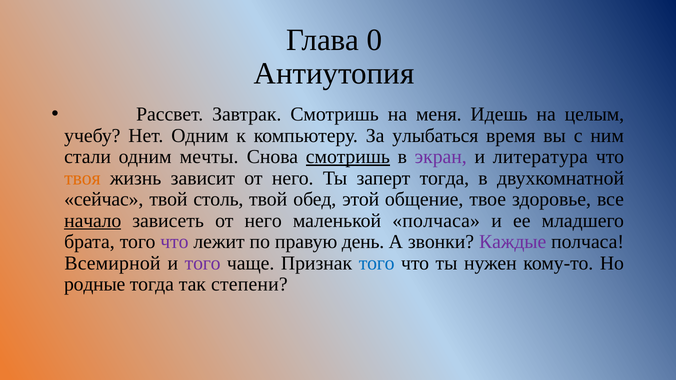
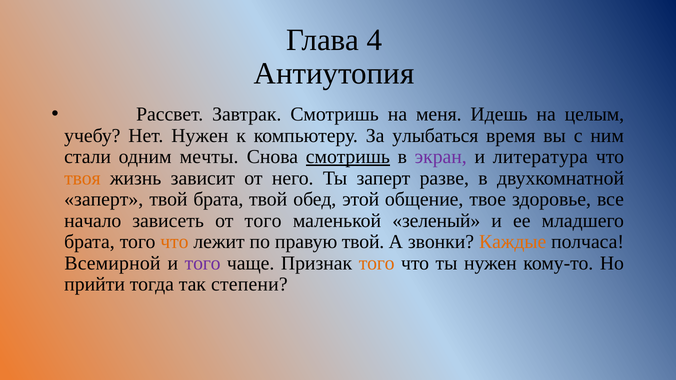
0: 0 -> 4
Нет Одним: Одним -> Нужен
заперт тогда: тогда -> разве
сейчас at (104, 199): сейчас -> заперт
твой столь: столь -> брата
начало underline: present -> none
зависеть от него: него -> того
маленькой полчаса: полчаса -> зеленый
что at (174, 242) colour: purple -> orange
правую день: день -> твой
Каждые colour: purple -> orange
того at (377, 263) colour: blue -> orange
родные: родные -> прийти
